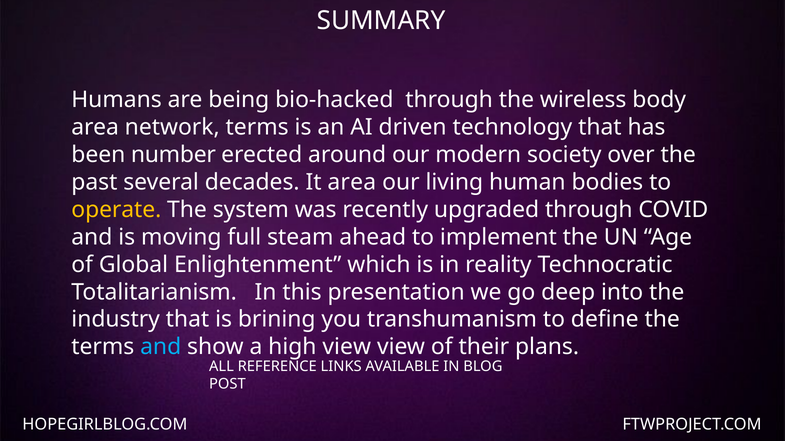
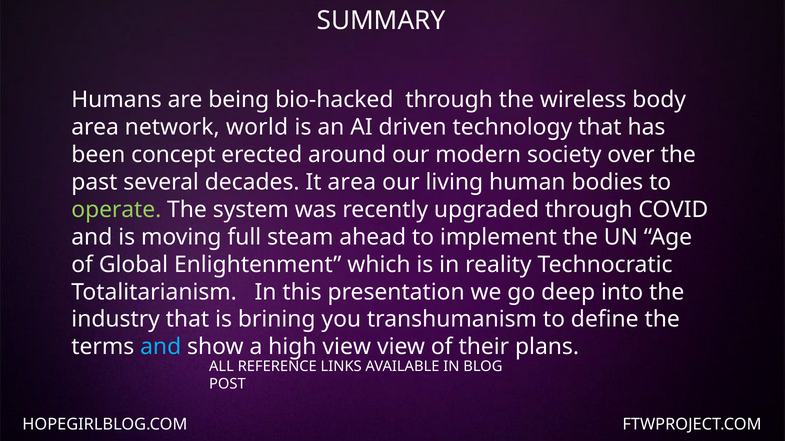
network terms: terms -> world
number: number -> concept
operate colour: yellow -> light green
